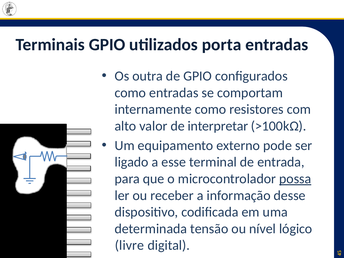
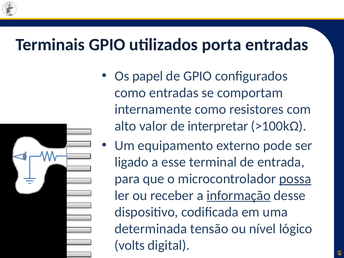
outra: outra -> papel
informação underline: none -> present
livre: livre -> volts
